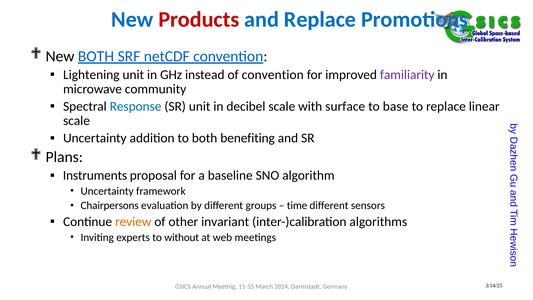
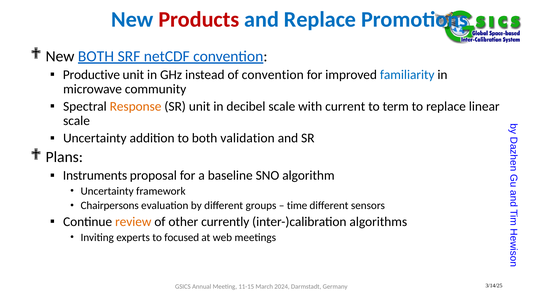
Lightening: Lightening -> Productive
familiarity colour: purple -> blue
Response colour: blue -> orange
surface: surface -> current
base: base -> term
benefiting: benefiting -> validation
invariant: invariant -> currently
without: without -> focused
